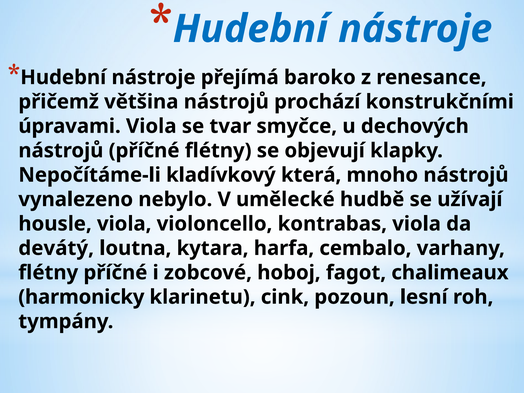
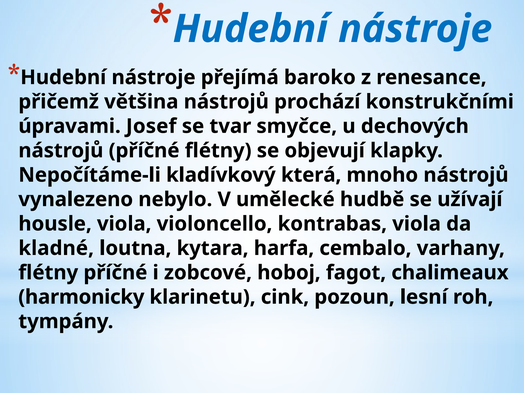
úpravami Viola: Viola -> Josef
devátý: devátý -> kladné
